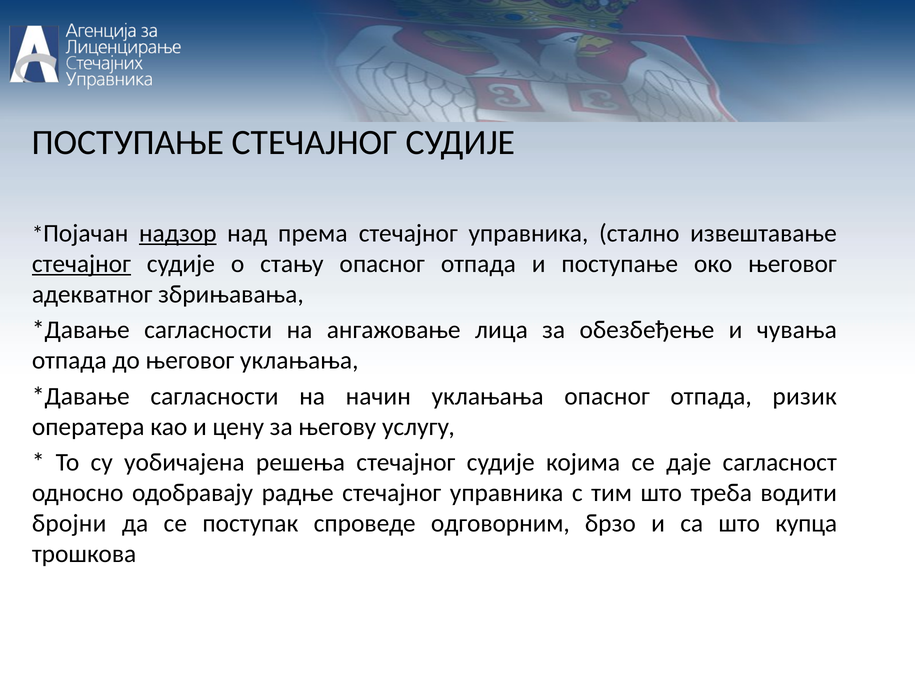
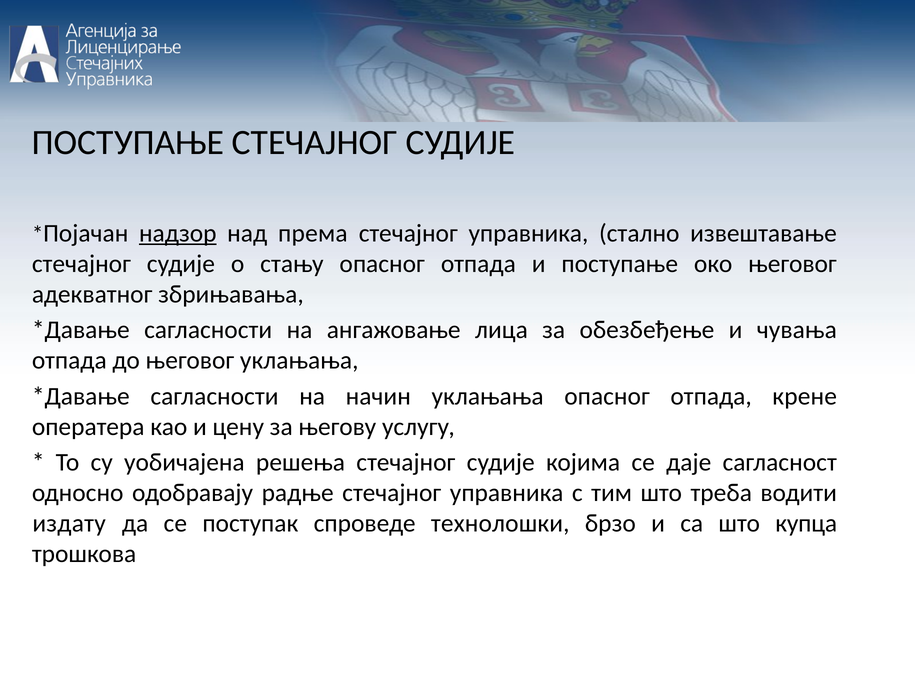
стечајног at (81, 264) underline: present -> none
ризик: ризик -> крене
бројни: бројни -> издату
одговорним: одговорним -> технолошки
